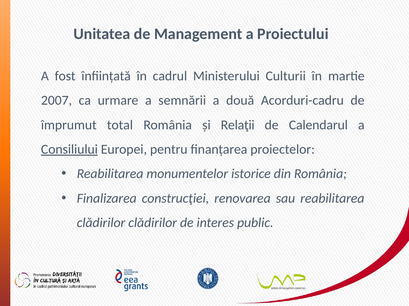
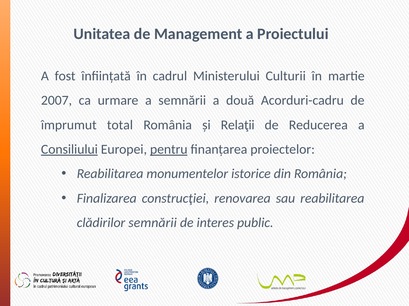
Calendarul: Calendarul -> Reducerea
pentru underline: none -> present
clădirilor clădirilor: clădirilor -> semnării
